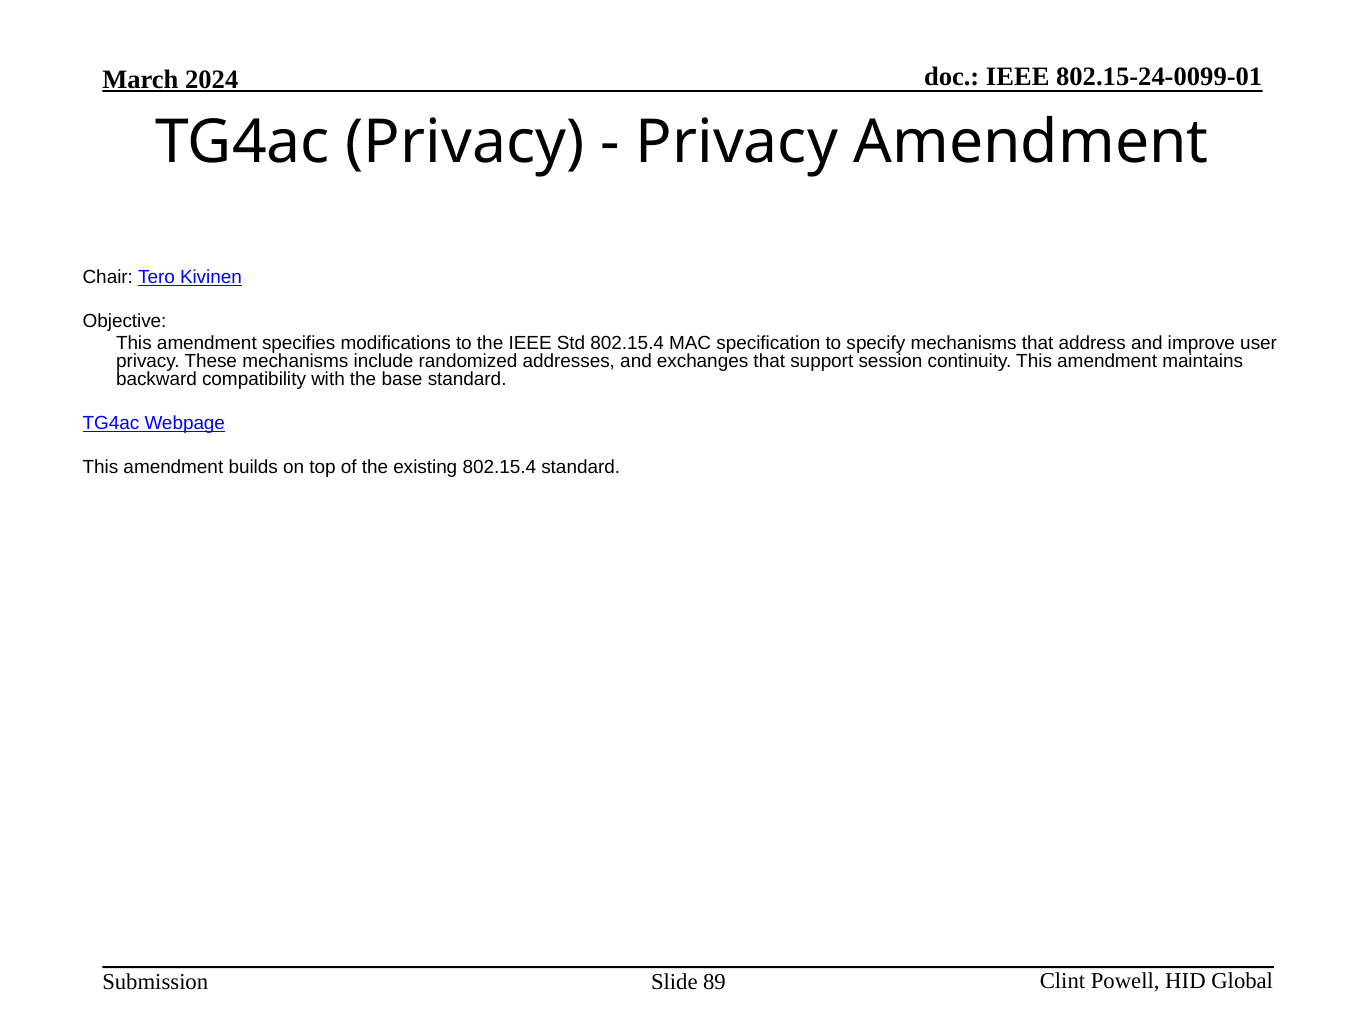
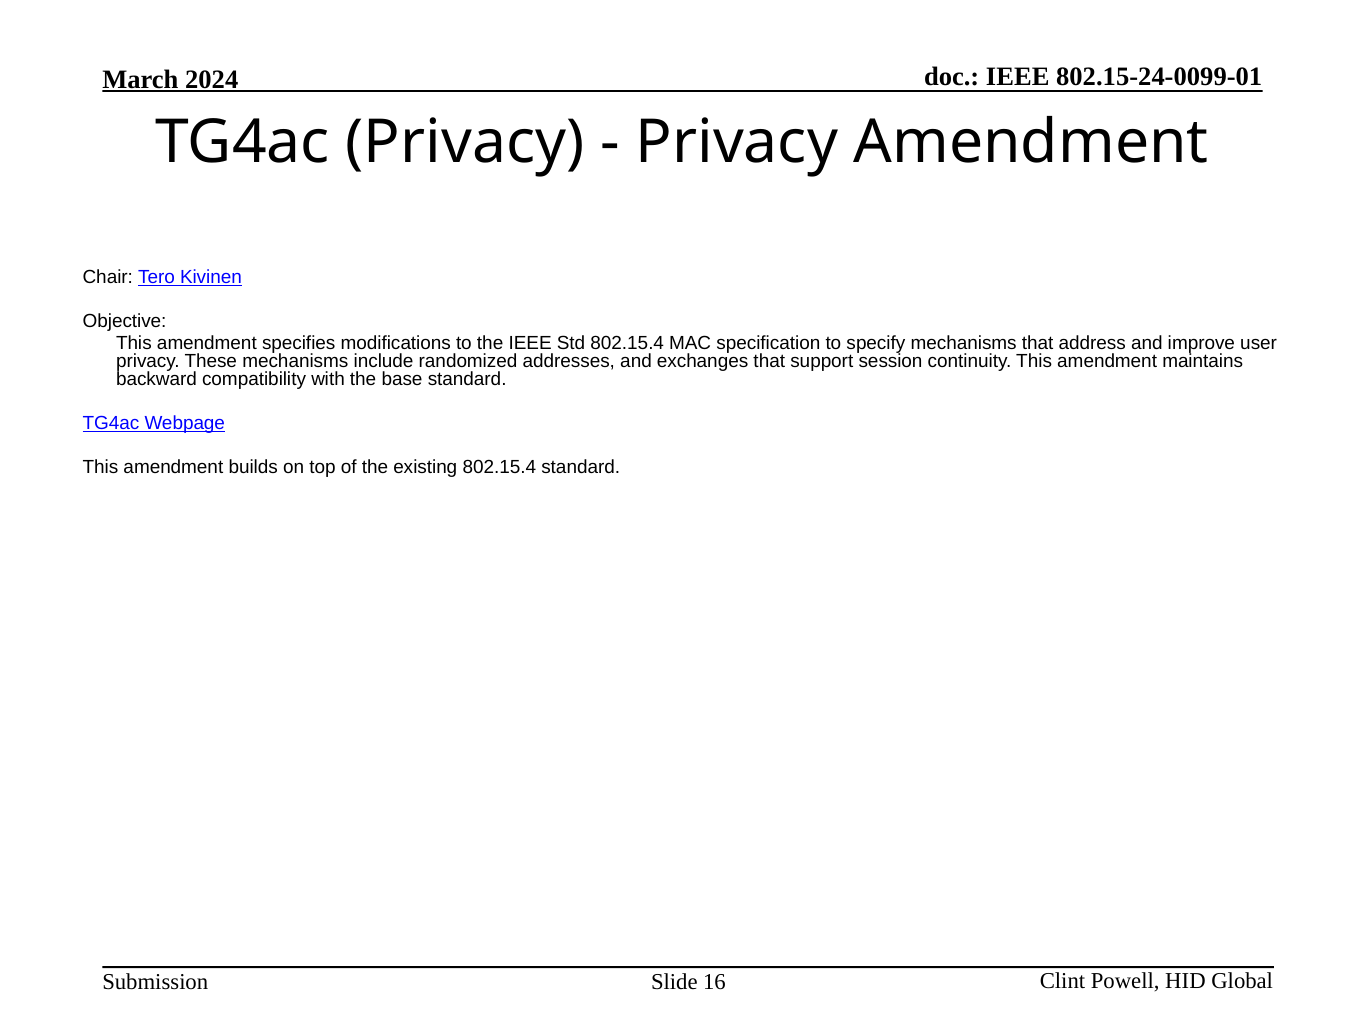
89: 89 -> 16
